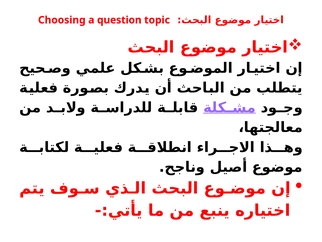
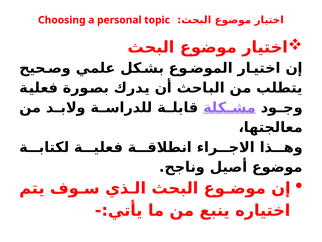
question: question -> personal
